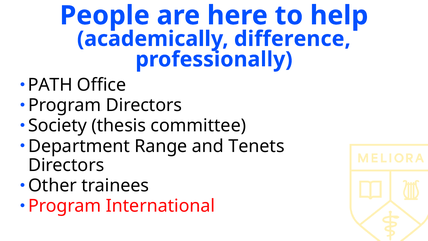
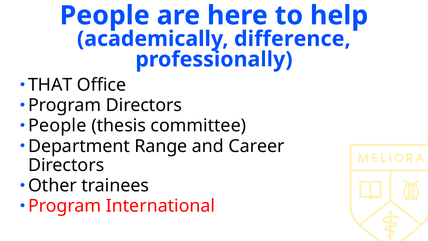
PATH: PATH -> THAT
Society at (58, 126): Society -> People
Tenets: Tenets -> Career
